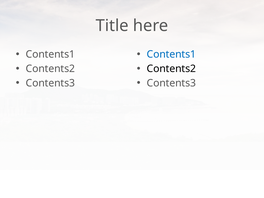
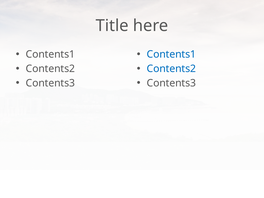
Contents2 at (171, 69) colour: black -> blue
